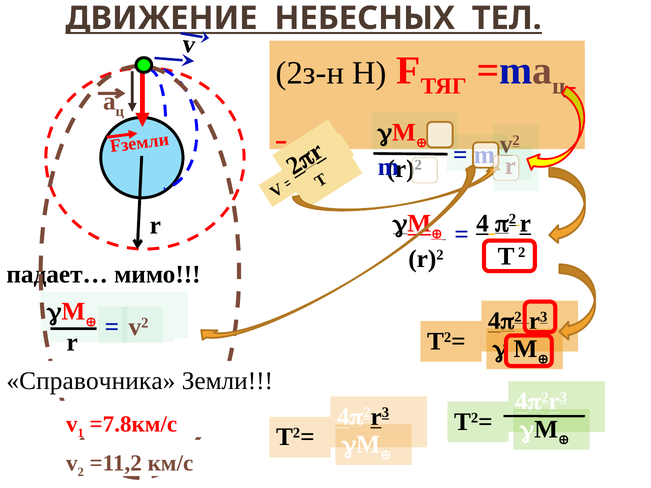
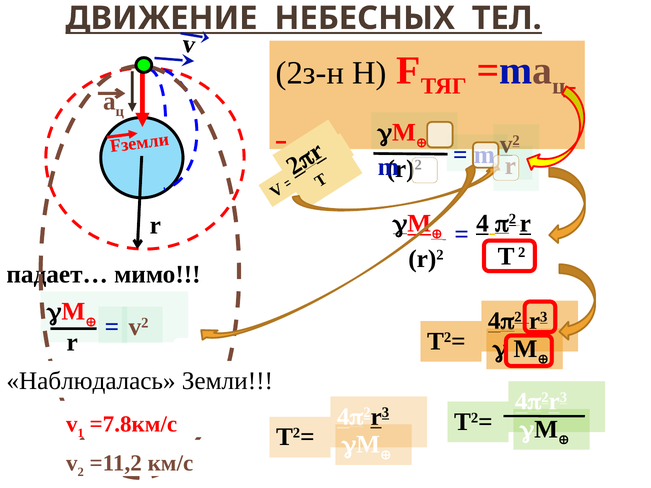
Справочника: Справочника -> Наблюдалась
